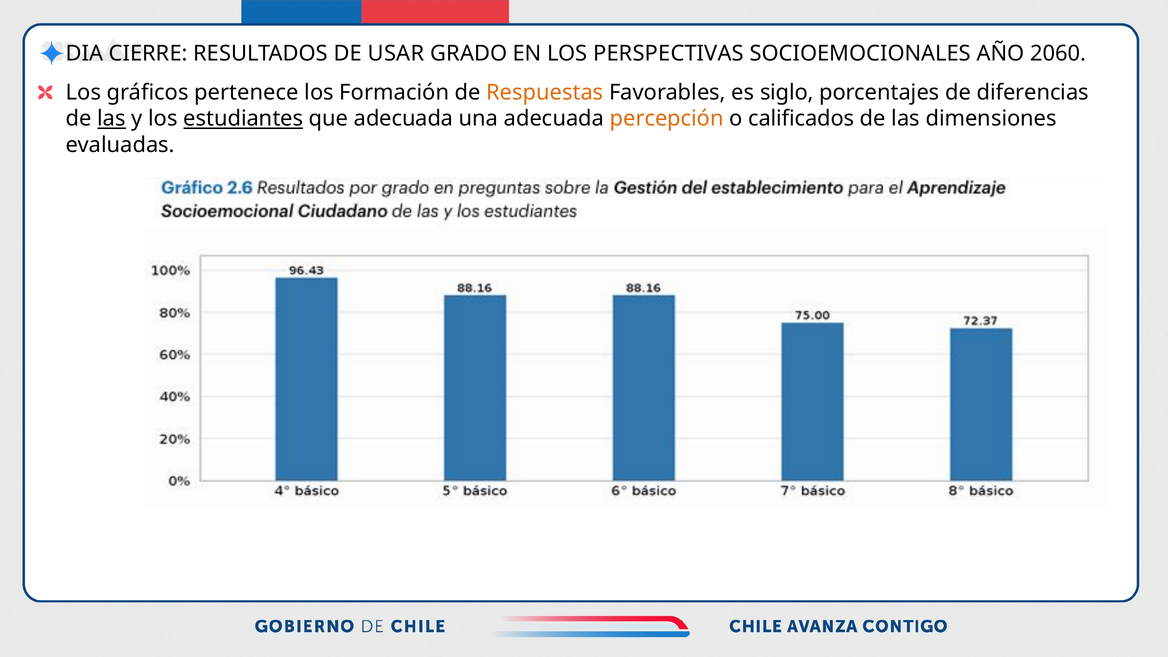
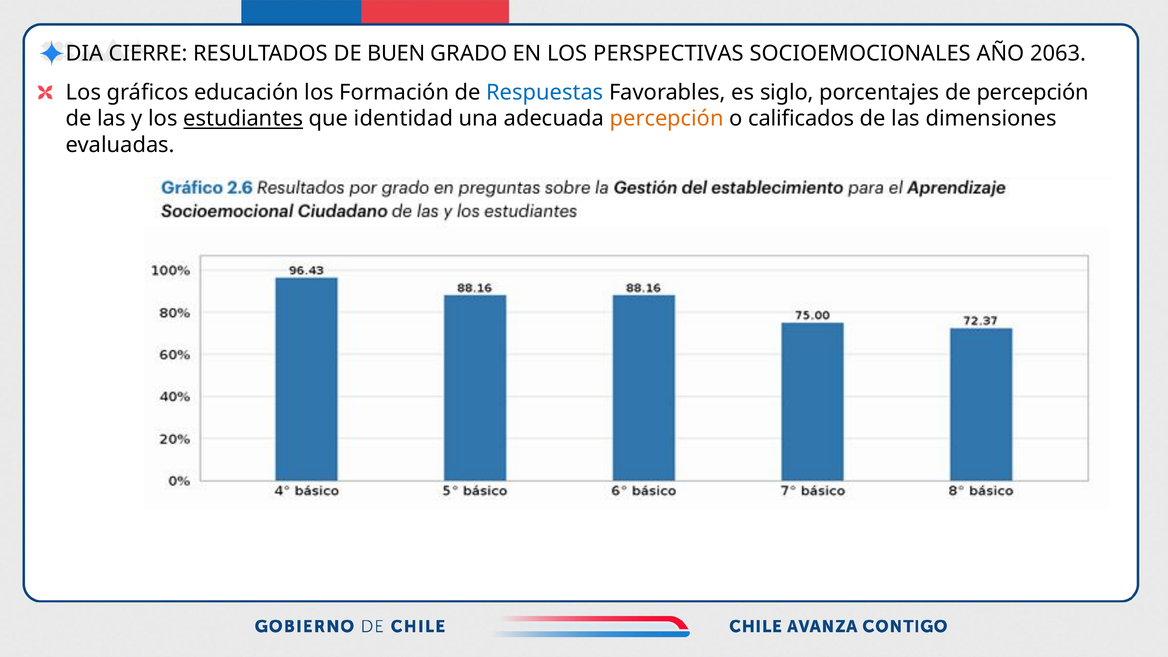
USAR: USAR -> BUEN
2060: 2060 -> 2063
pertenece: pertenece -> educación
Respuestas colour: orange -> blue
de diferencias: diferencias -> percepción
las at (112, 119) underline: present -> none
que adecuada: adecuada -> identidad
